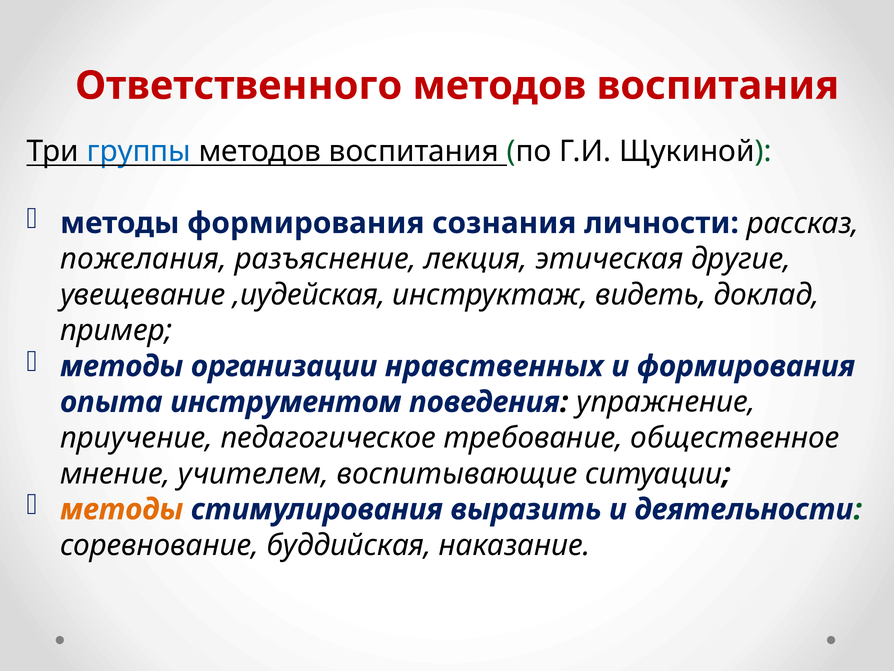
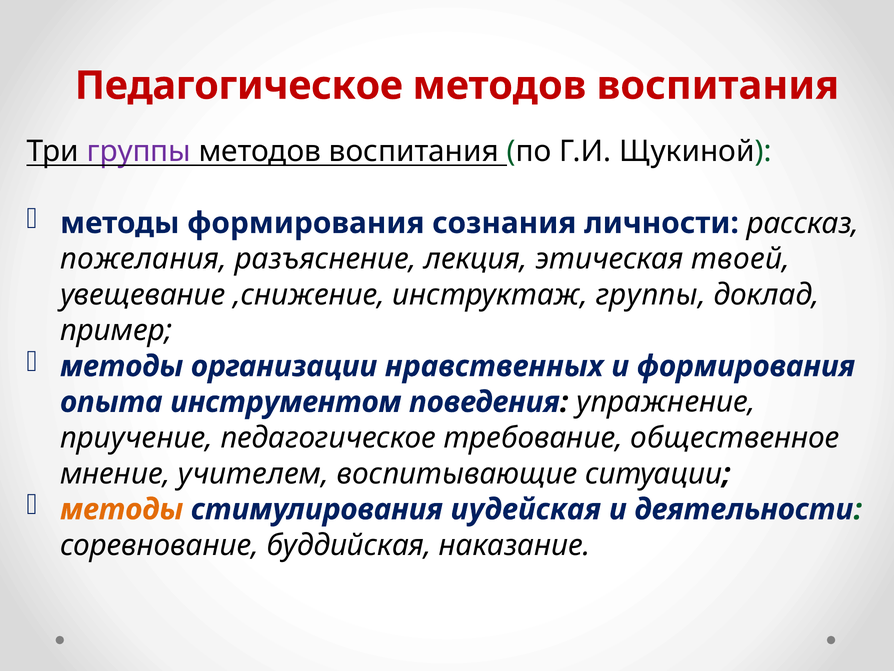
Ответственного at (239, 86): Ответственного -> Педагогическое
группы at (139, 152) colour: blue -> purple
другие: другие -> твоей
,иудейская: ,иудейская -> ,снижение
инструктаж видеть: видеть -> группы
выразить: выразить -> иудейская
